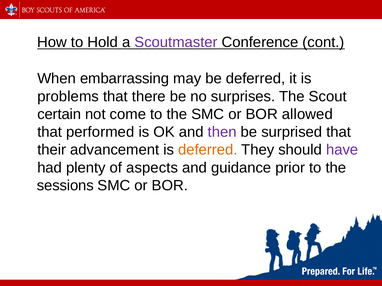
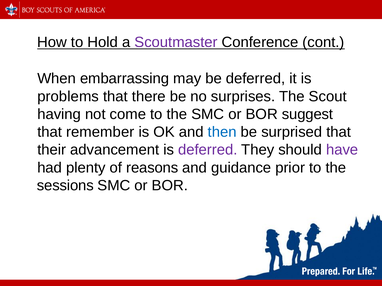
certain: certain -> having
allowed: allowed -> suggest
performed: performed -> remember
then colour: purple -> blue
deferred at (208, 150) colour: orange -> purple
aspects: aspects -> reasons
